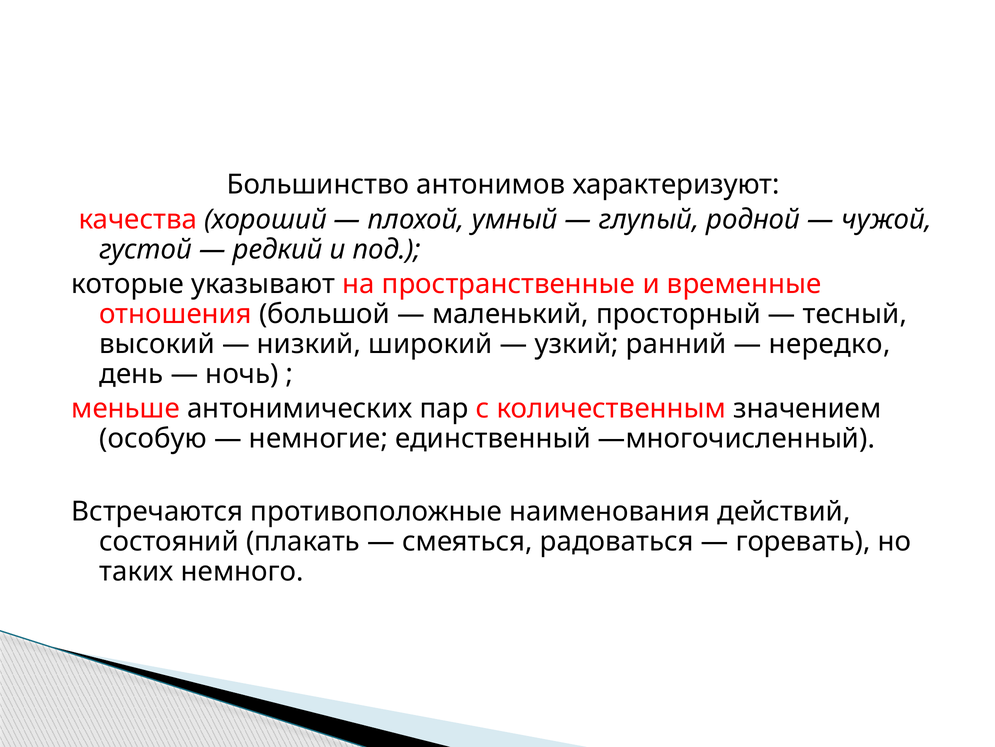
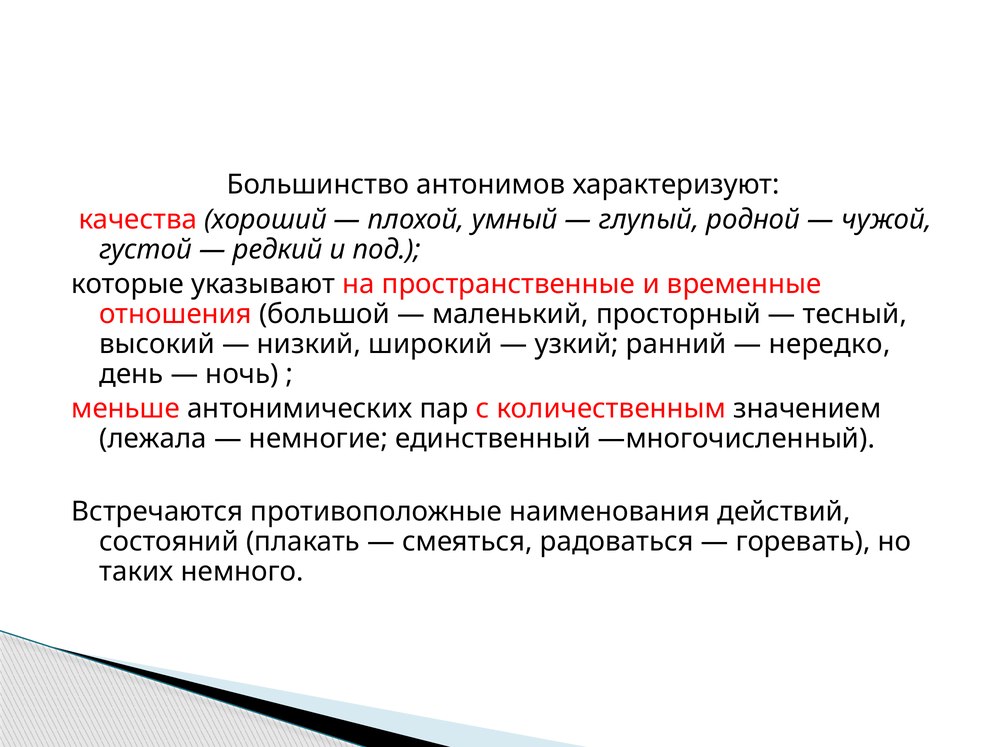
особую: особую -> лежала
